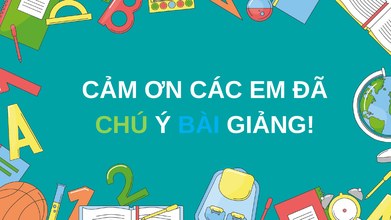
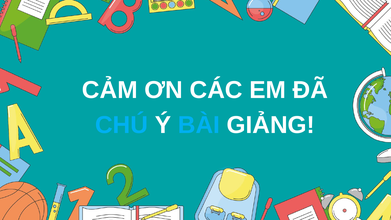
CHÚ colour: light green -> light blue
